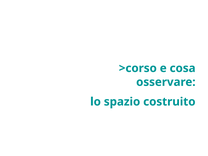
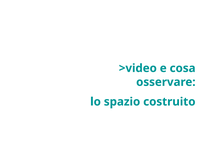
>corso: >corso -> >video
